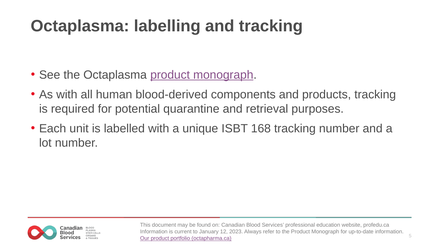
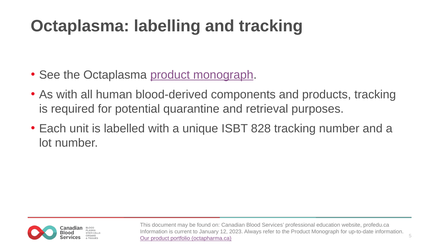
168: 168 -> 828
